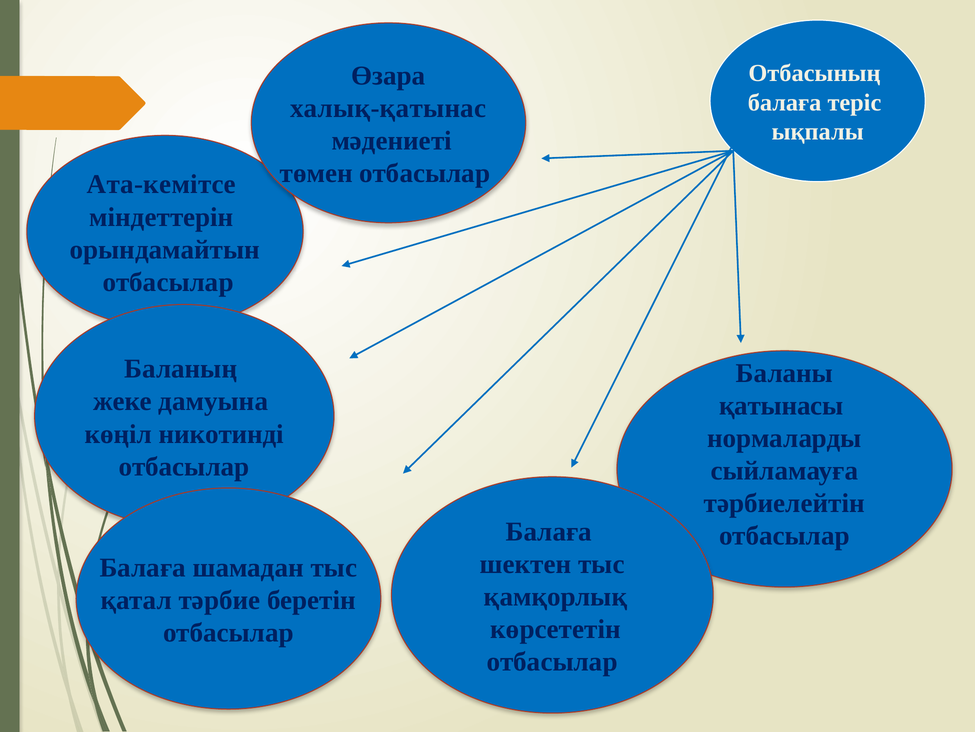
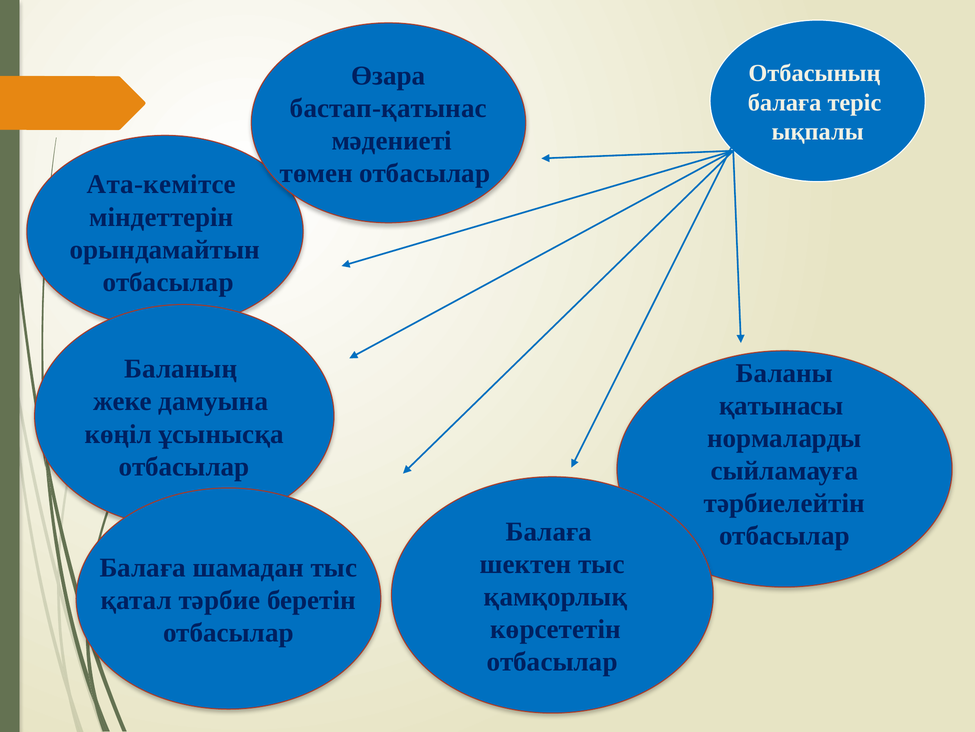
халық-қатынас: халық-қатынас -> бастап-қатынас
никотинді: никотинді -> ұсынысқа
